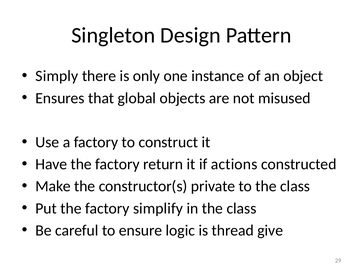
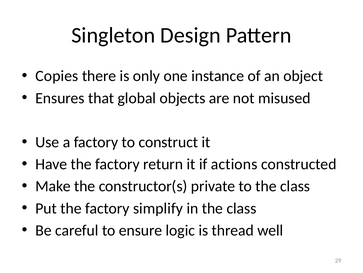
Simply: Simply -> Copies
give: give -> well
